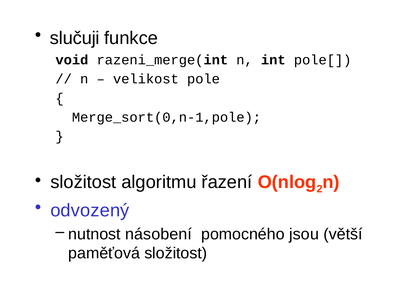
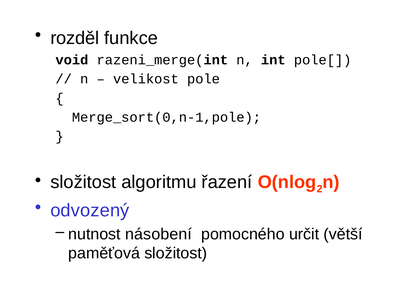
slučuji: slučuji -> rozděl
jsou: jsou -> určit
